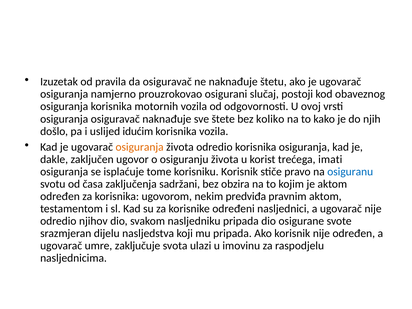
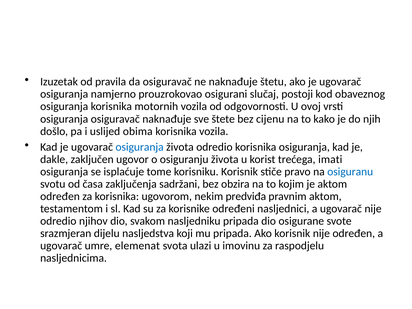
koliko: koliko -> cijenu
idućim: idućim -> obima
osiguranja at (140, 147) colour: orange -> blue
zaključuje: zaključuje -> elemenat
